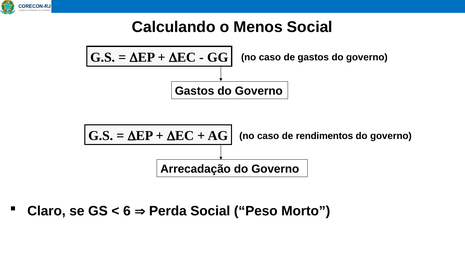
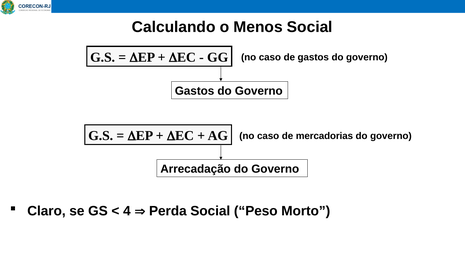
rendimentos: rendimentos -> mercadorias
6: 6 -> 4
